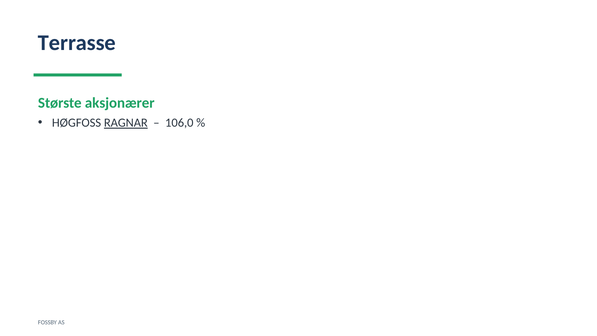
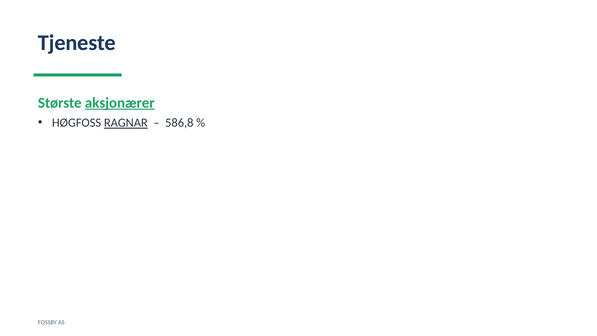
Terrasse: Terrasse -> Tjeneste
aksjonærer underline: none -> present
106,0: 106,0 -> 586,8
